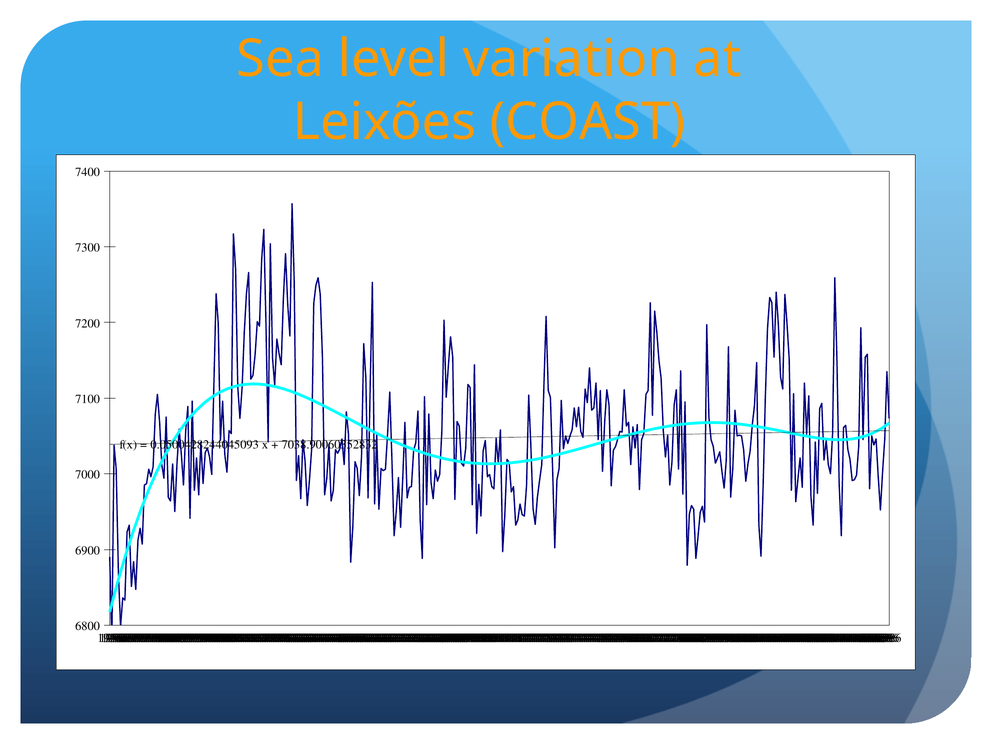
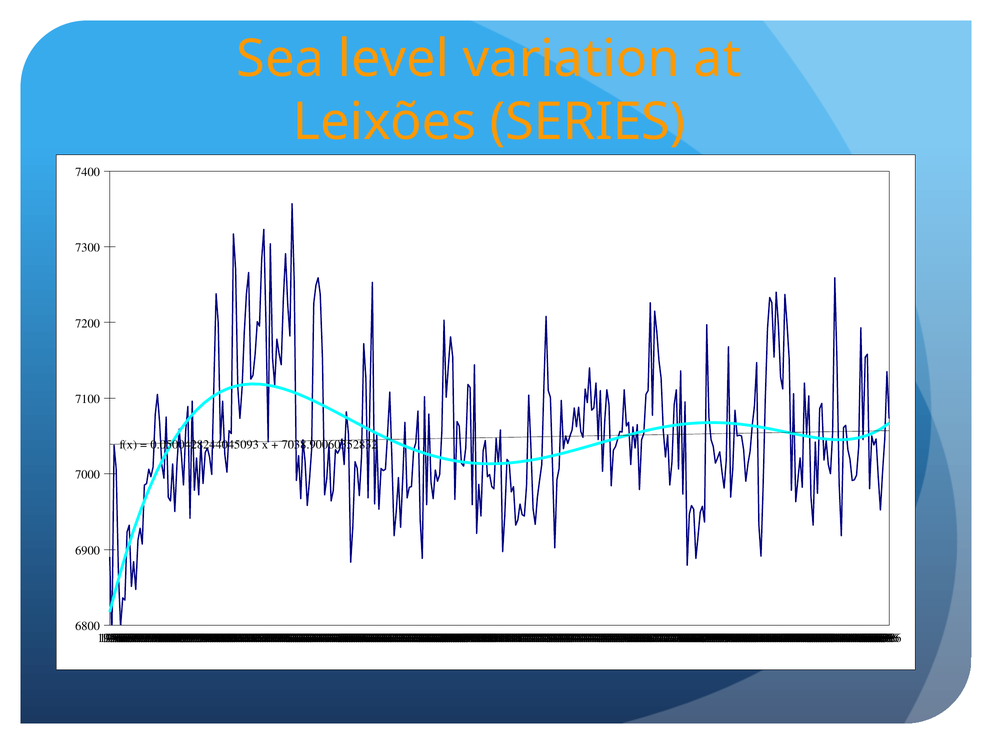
COAST: COAST -> SERIES
